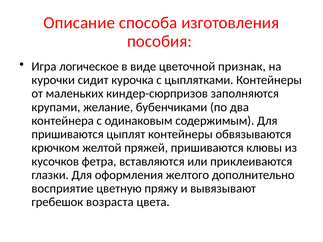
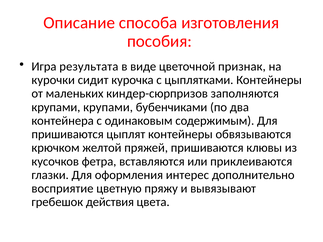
логическое: логическое -> результата
крупами желание: желание -> крупами
желтого: желтого -> интерес
возраста: возраста -> действия
